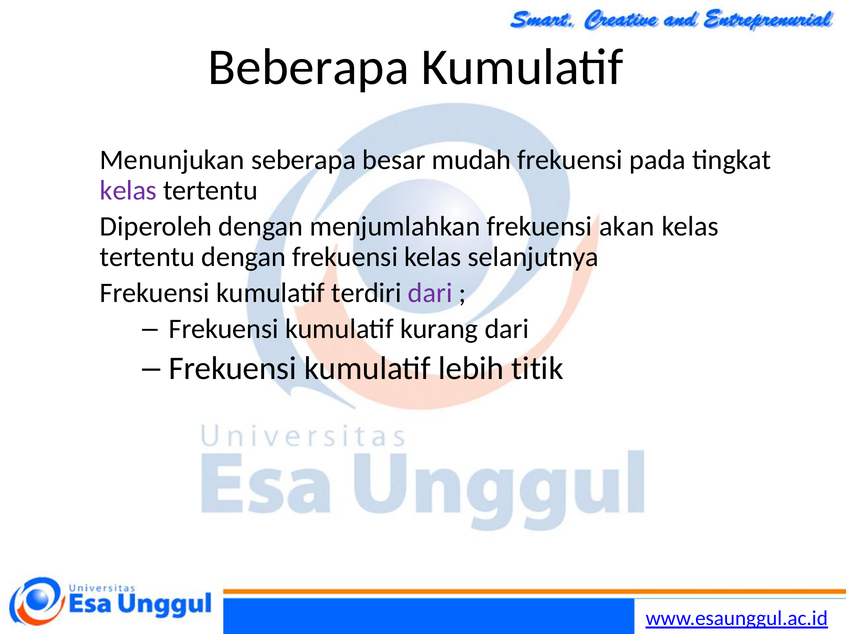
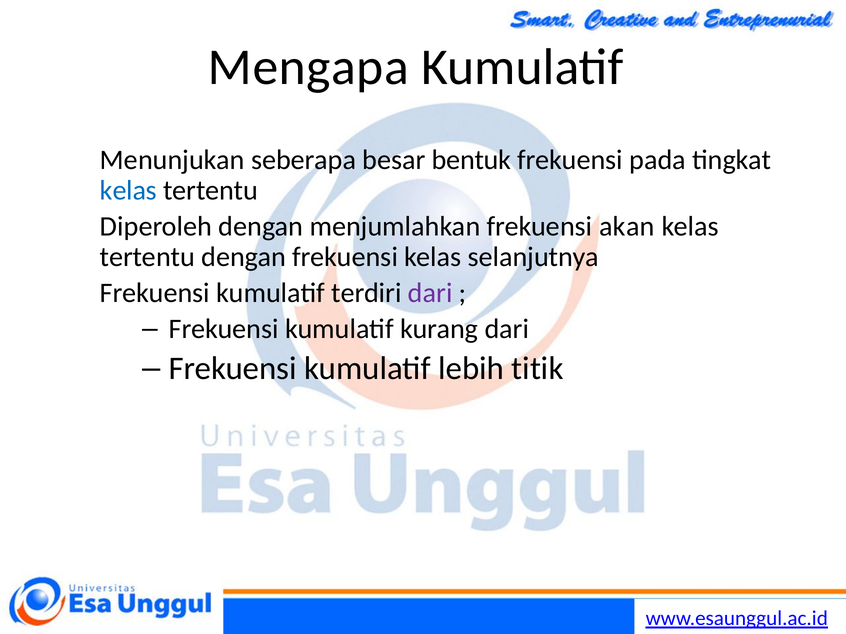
Beberapa: Beberapa -> Mengapa
mudah: mudah -> bentuk
kelas at (129, 191) colour: purple -> blue
